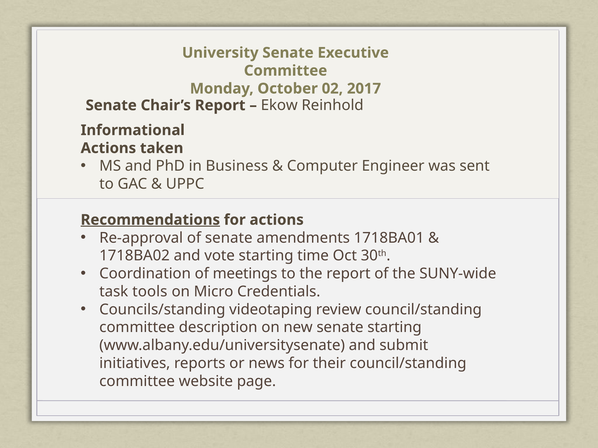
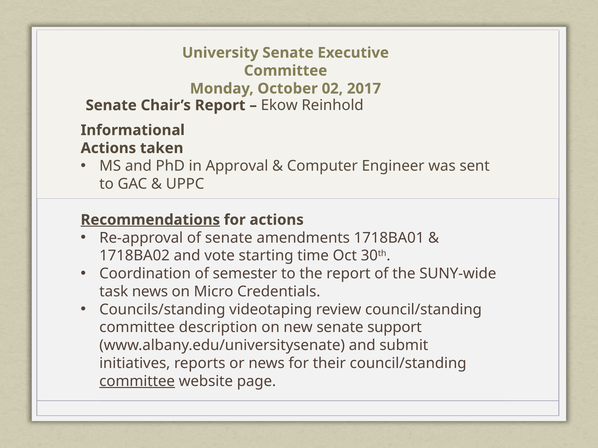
Business: Business -> Approval
meetings: meetings -> semester
task tools: tools -> news
senate starting: starting -> support
committee at (137, 382) underline: none -> present
